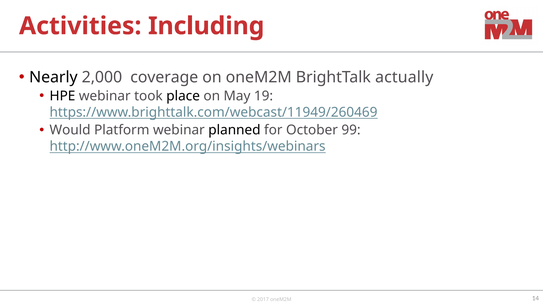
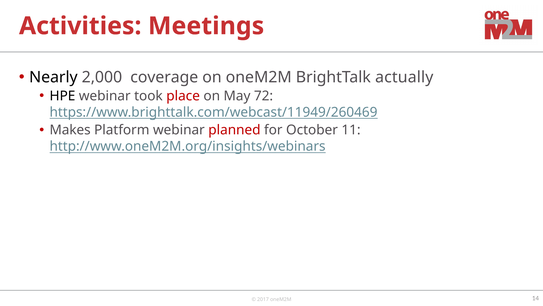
Including: Including -> Meetings
place colour: black -> red
19: 19 -> 72
Would: Would -> Makes
planned colour: black -> red
99: 99 -> 11
